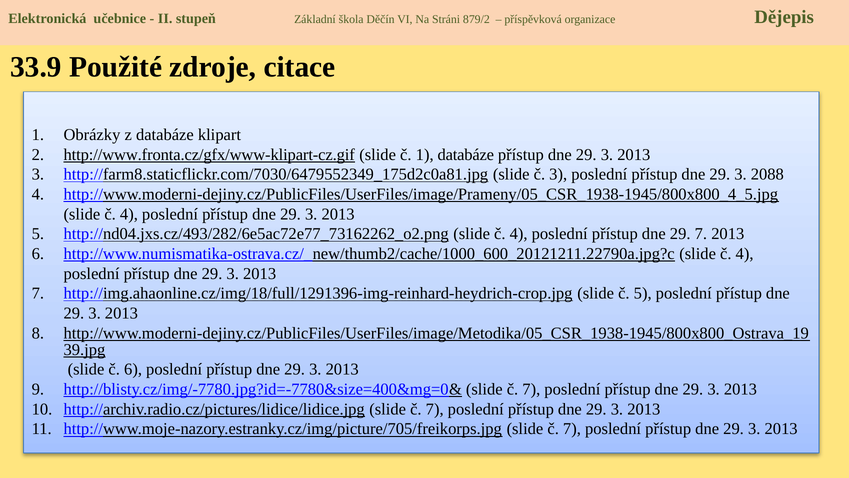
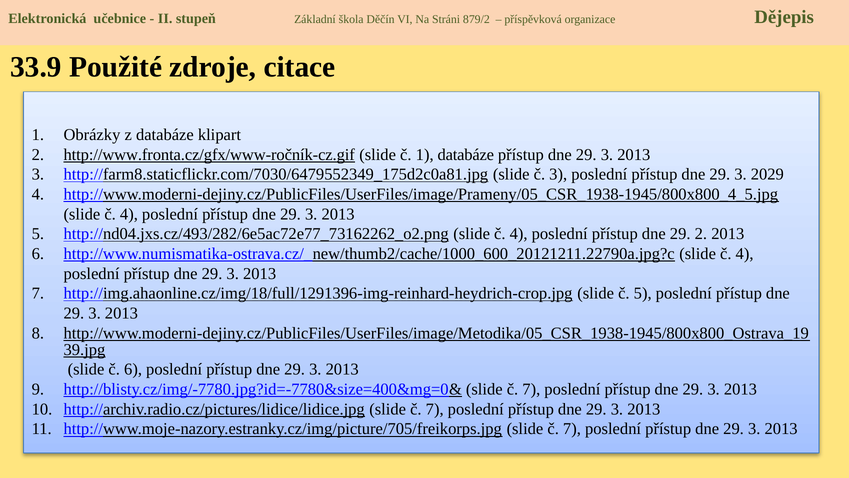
http://www.fronta.cz/gfx/www-klipart-cz.gif: http://www.fronta.cz/gfx/www-klipart-cz.gif -> http://www.fronta.cz/gfx/www-ročník-cz.gif
2088: 2088 -> 2029
29 7: 7 -> 2
